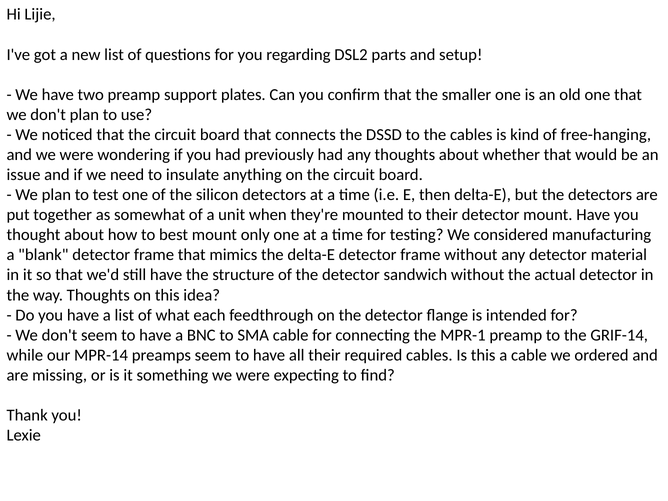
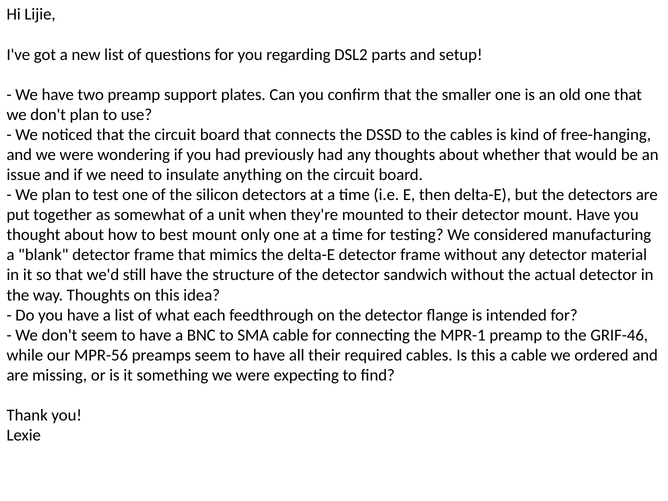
GRIF-14: GRIF-14 -> GRIF-46
MPR-14: MPR-14 -> MPR-56
